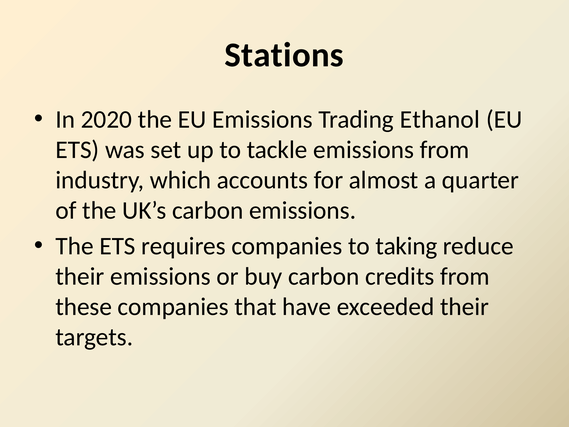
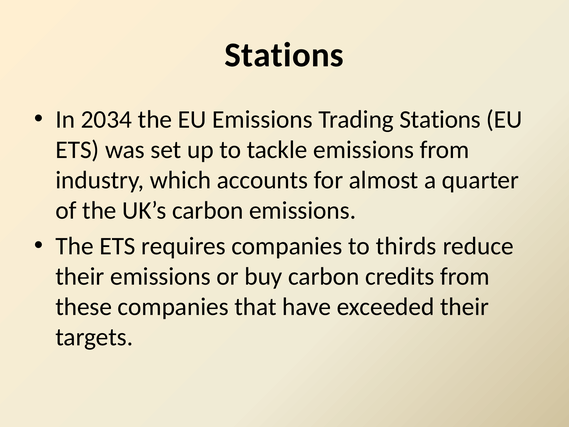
2020: 2020 -> 2034
Trading Ethanol: Ethanol -> Stations
taking: taking -> thirds
